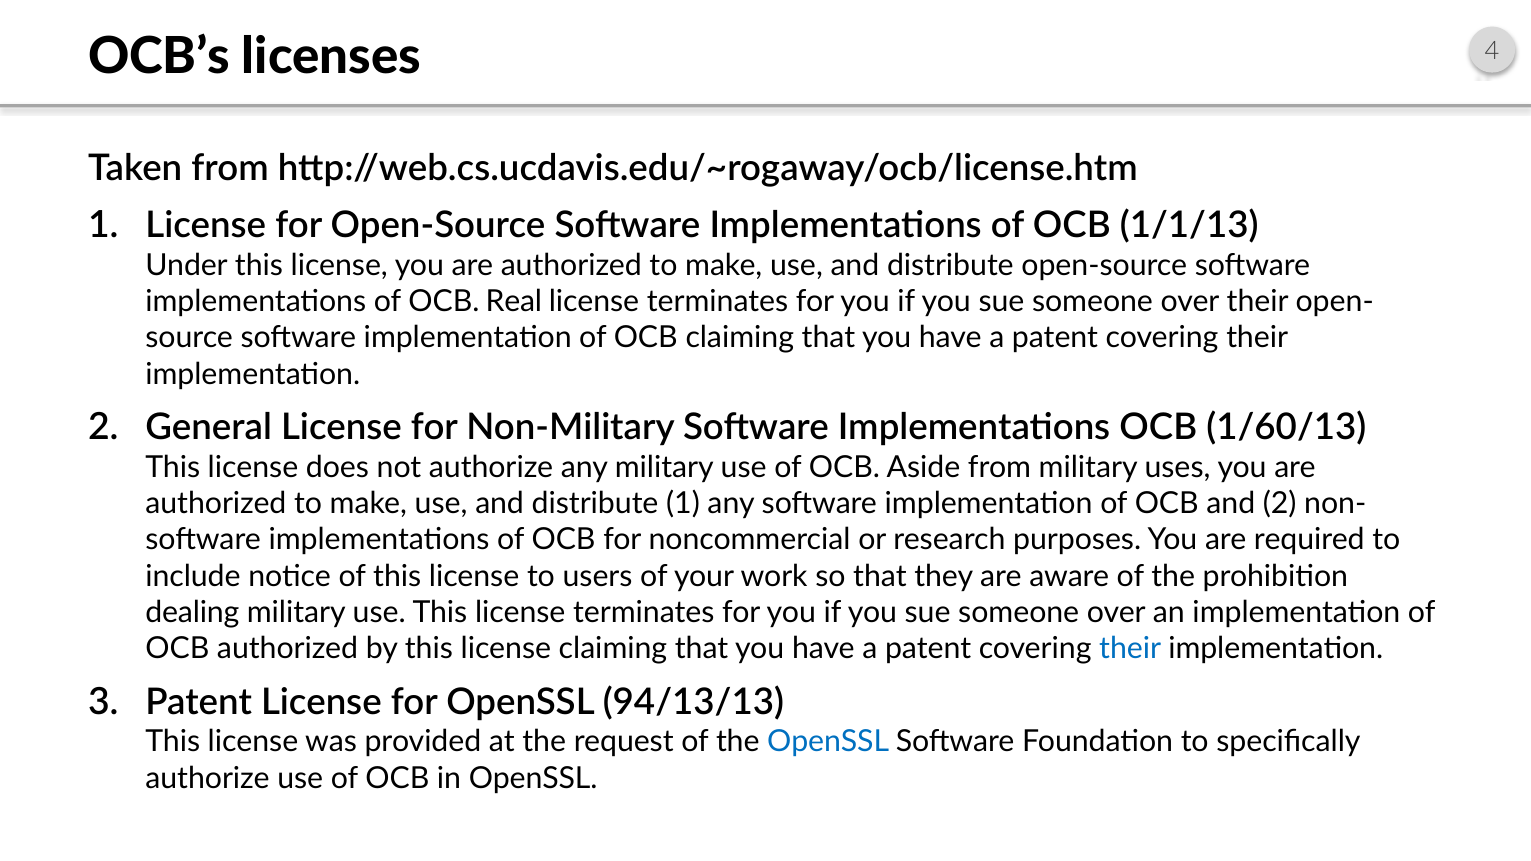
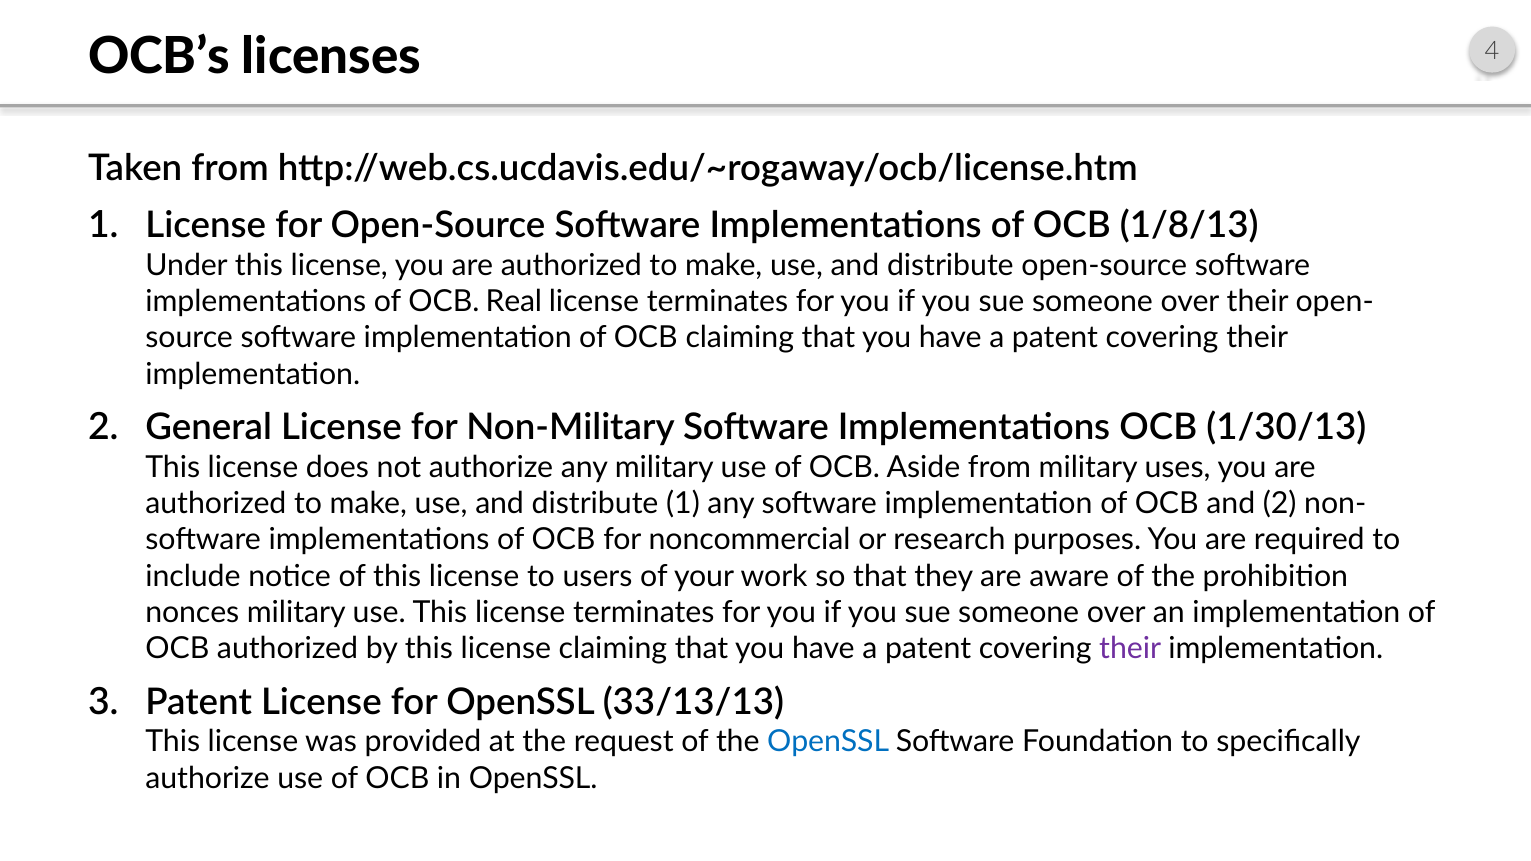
1/1/13: 1/1/13 -> 1/8/13
1/60/13: 1/60/13 -> 1/30/13
dealing: dealing -> nonces
their at (1130, 649) colour: blue -> purple
94/13/13: 94/13/13 -> 33/13/13
